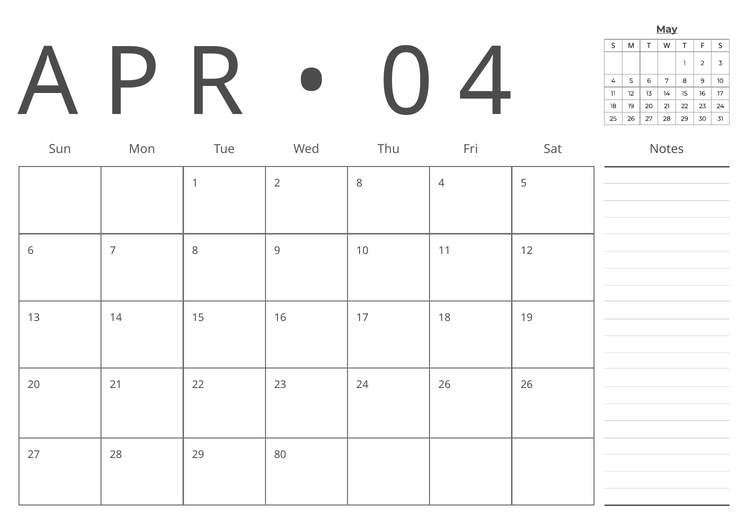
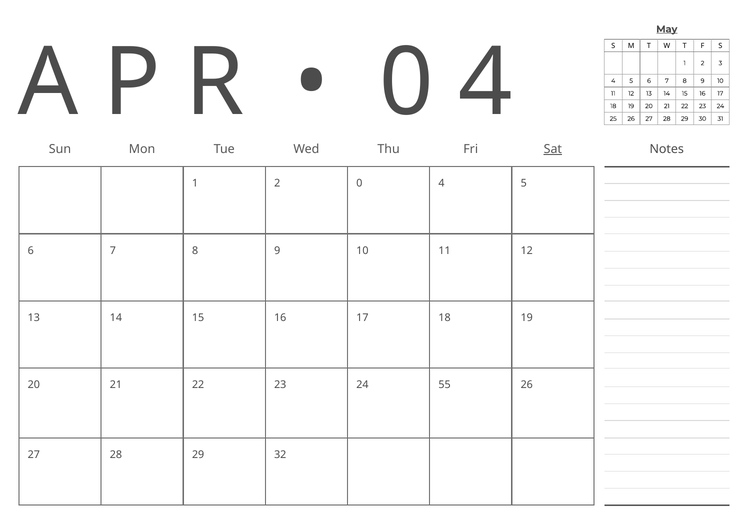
Sat underline: none -> present
2 8: 8 -> 0
24 26: 26 -> 55
80: 80 -> 32
